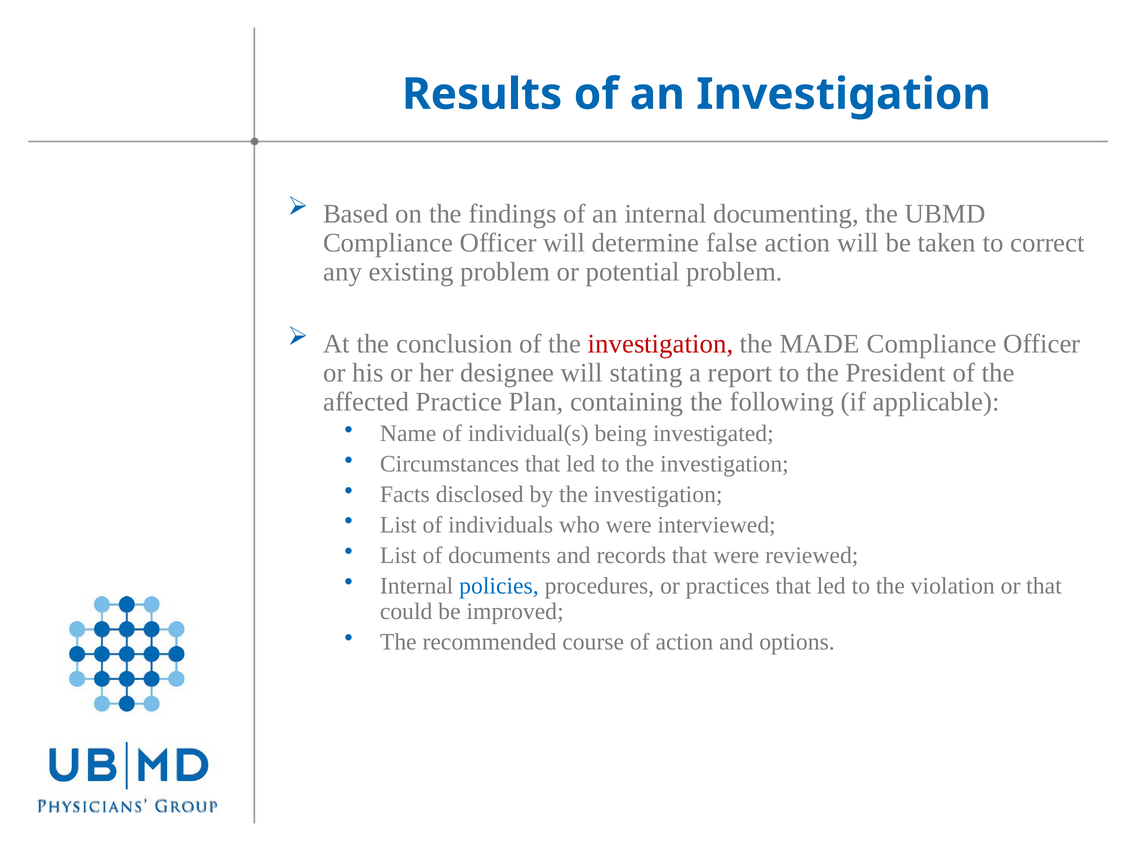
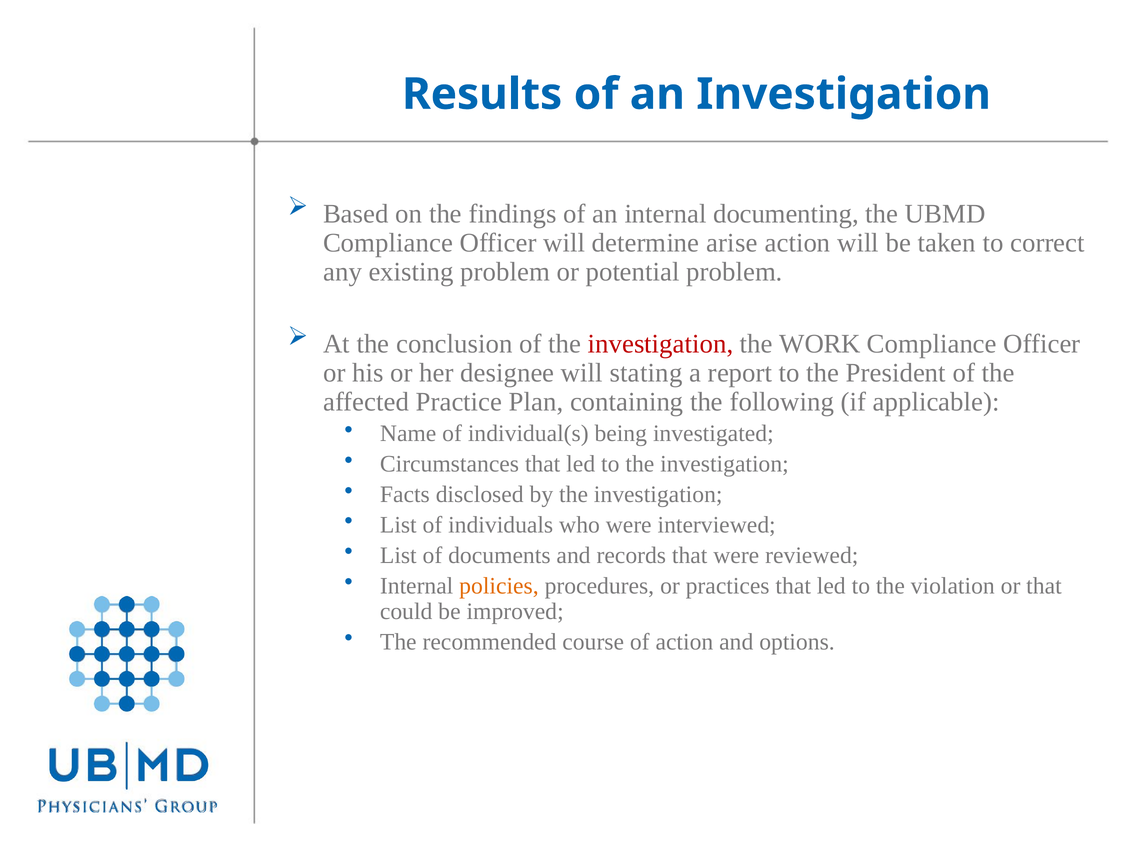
false: false -> arise
MADE: MADE -> WORK
policies colour: blue -> orange
